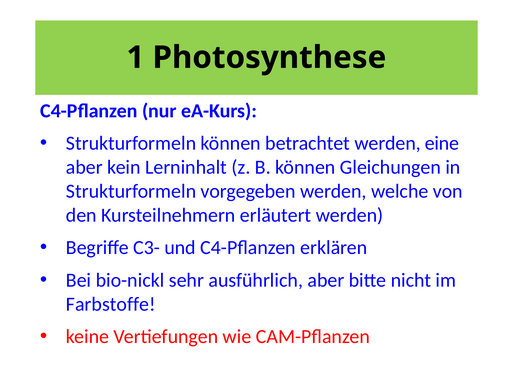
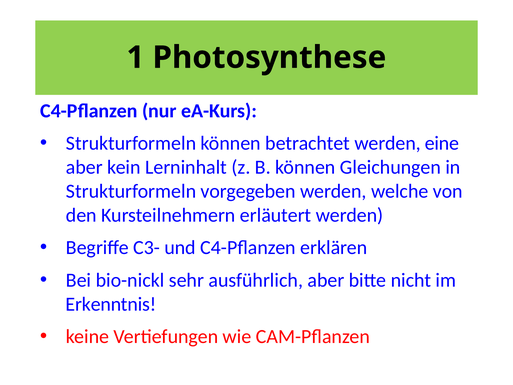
Farbstoffe: Farbstoffe -> Erkenntnis
